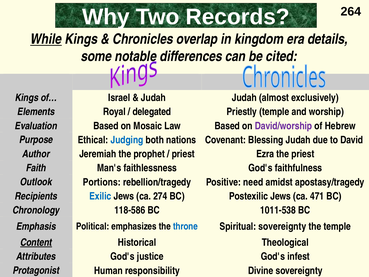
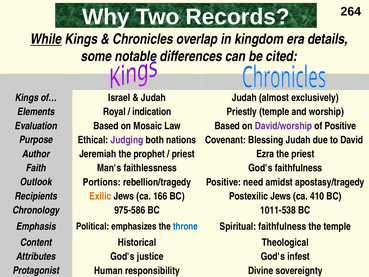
delegated: delegated -> indication
of Hebrew: Hebrew -> Positive
Judging colour: blue -> purple
Exilic colour: blue -> orange
274: 274 -> 166
471: 471 -> 410
118-586: 118-586 -> 975-586
Spiritual sovereignty: sovereignty -> faithfulness
Content underline: present -> none
